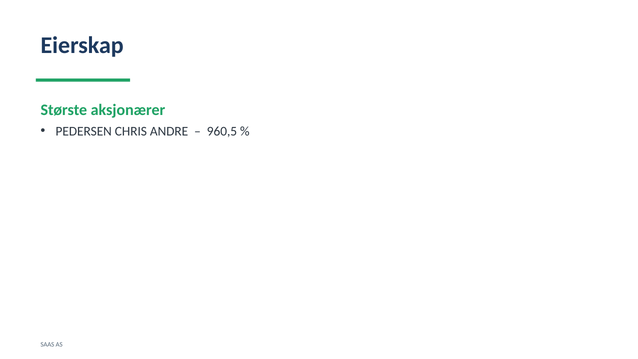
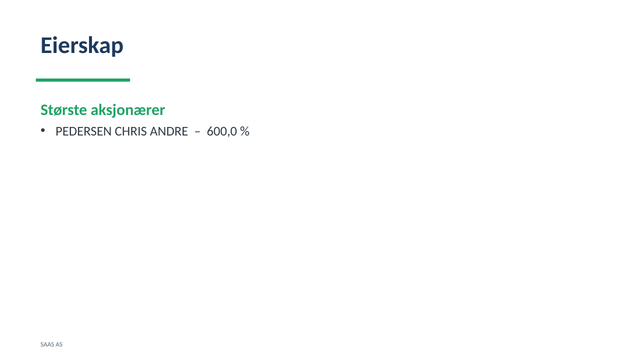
960,5: 960,5 -> 600,0
